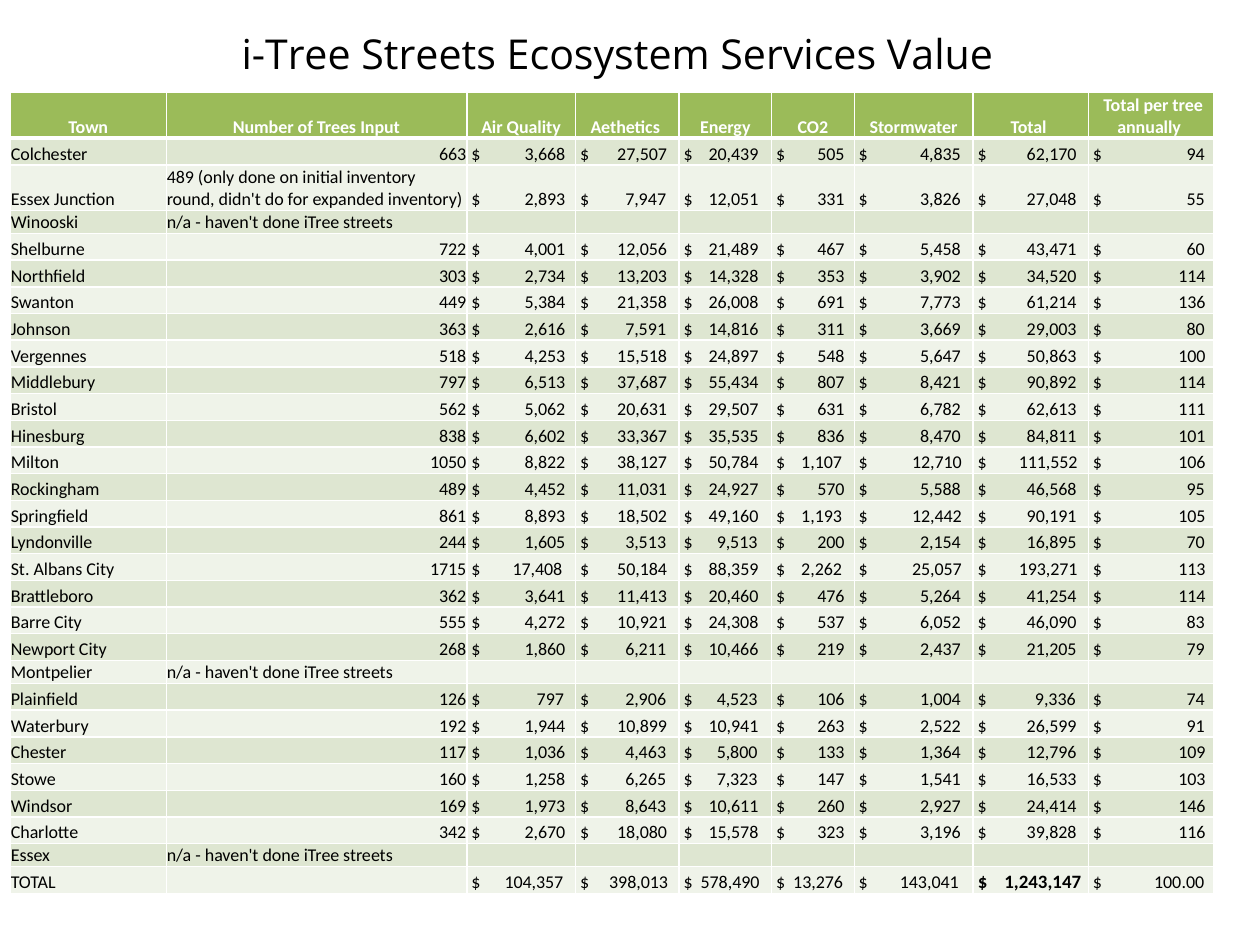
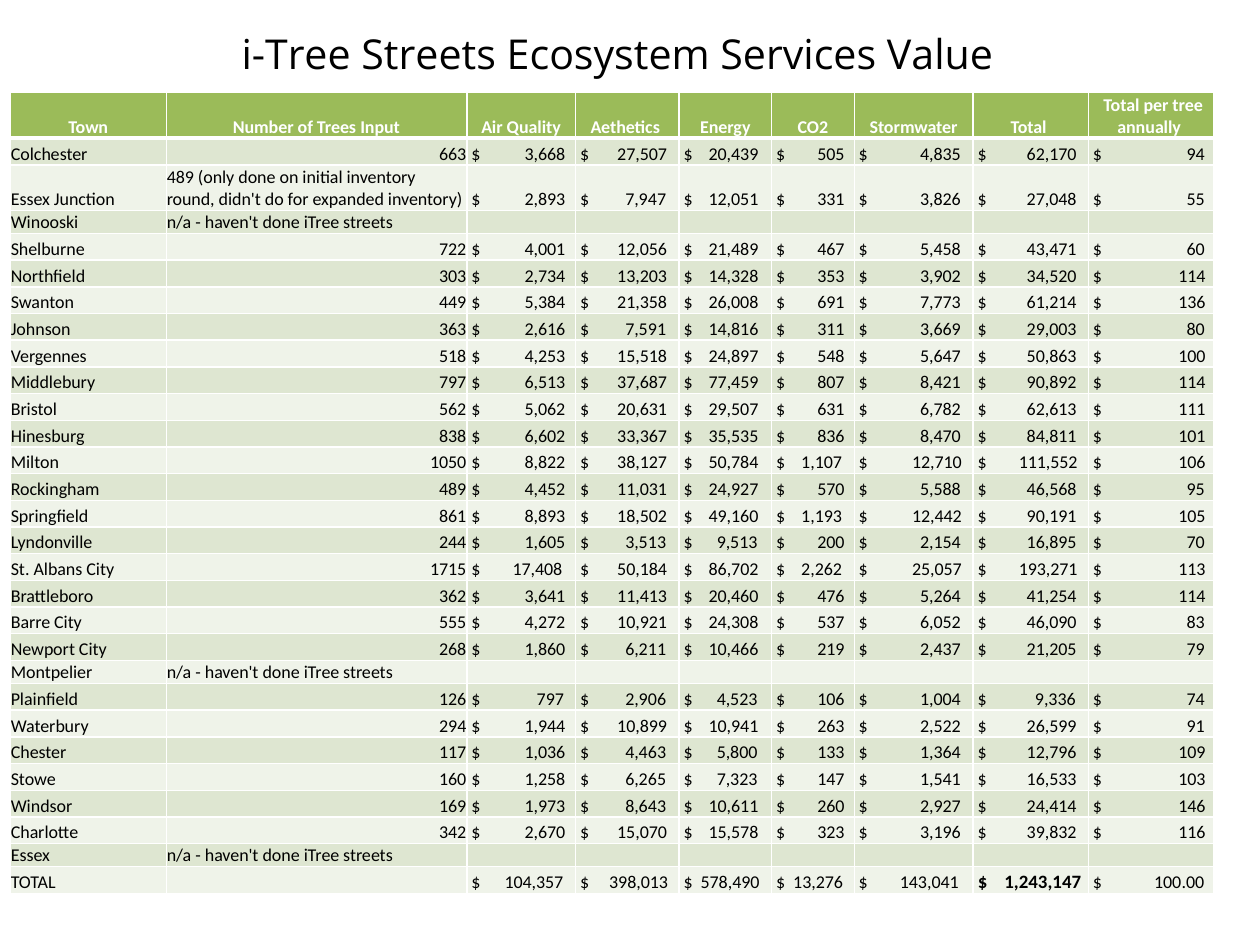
55,434: 55,434 -> 77,459
88,359: 88,359 -> 86,702
192: 192 -> 294
18,080: 18,080 -> 15,070
39,828: 39,828 -> 39,832
